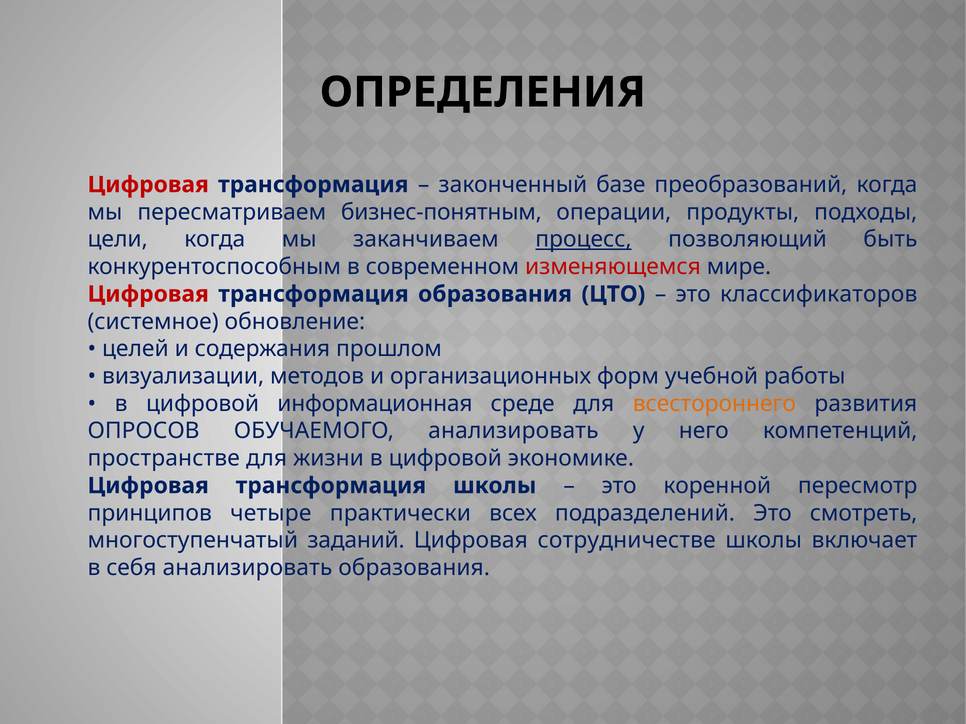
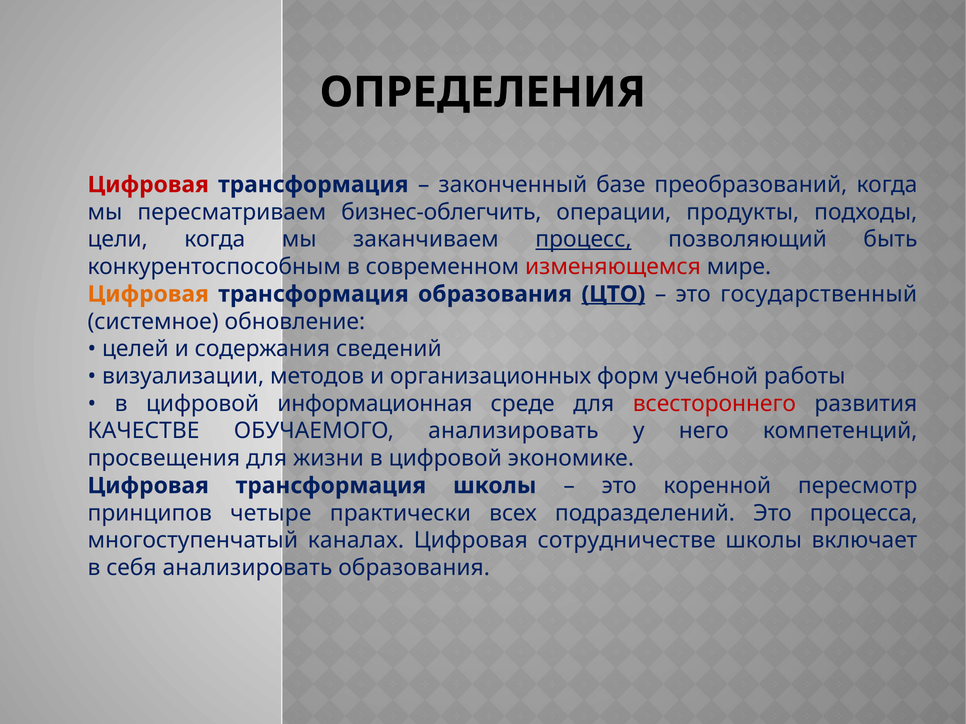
бизнес-понятным: бизнес-понятным -> бизнес-облегчить
Цифровая at (148, 294) colour: red -> orange
ЦТО underline: none -> present
классификаторов: классификаторов -> государственный
прошлом: прошлом -> сведений
всестороннего colour: orange -> red
ОПРОСОВ: ОПРОСОВ -> КАЧЕСТВЕ
пространстве: пространстве -> просвещения
смотреть: смотреть -> процесса
заданий: заданий -> каналах
